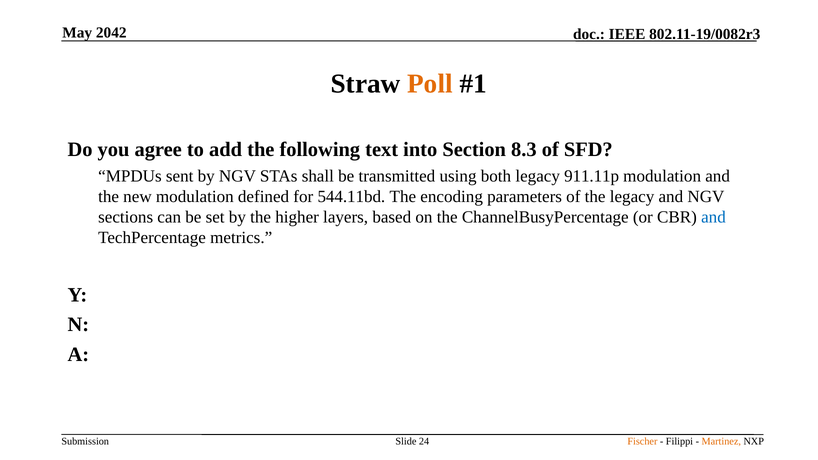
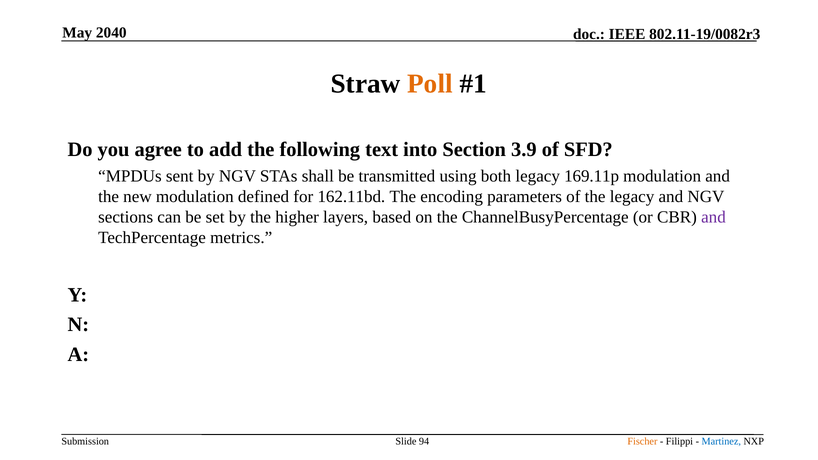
2042: 2042 -> 2040
8.3: 8.3 -> 3.9
911.11p: 911.11p -> 169.11p
544.11bd: 544.11bd -> 162.11bd
and at (713, 217) colour: blue -> purple
24: 24 -> 94
Martinez colour: orange -> blue
